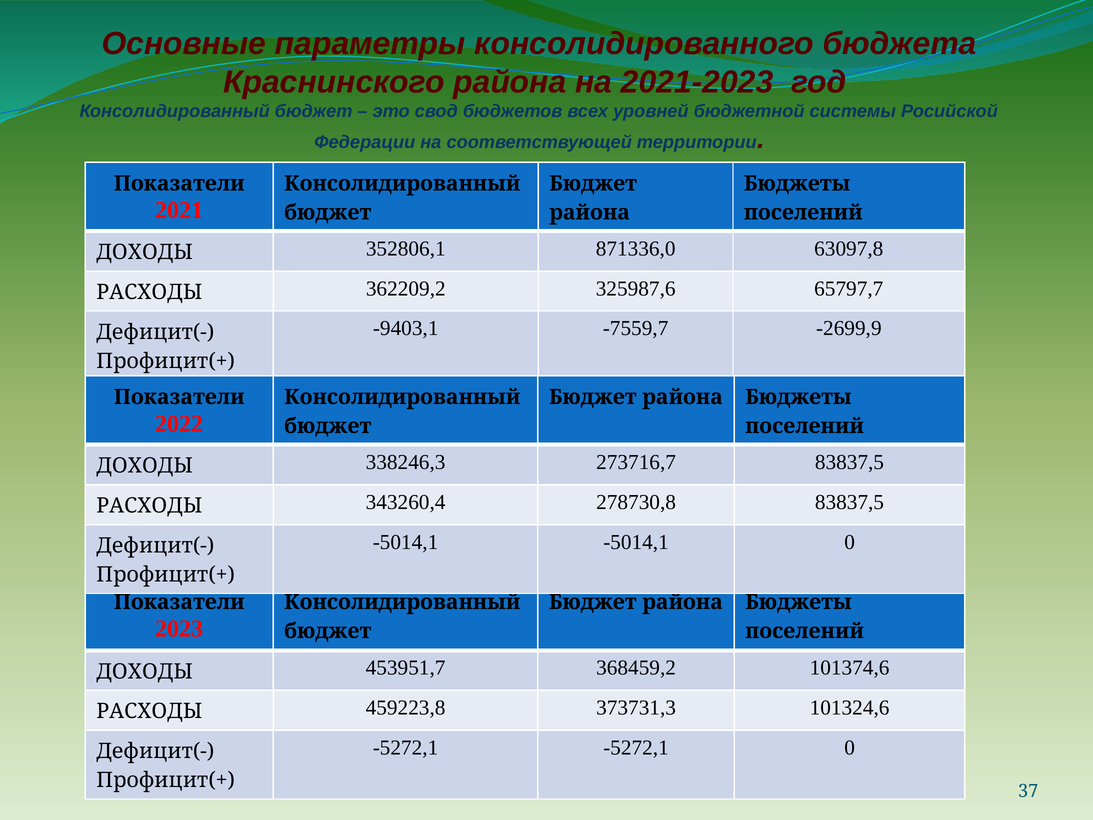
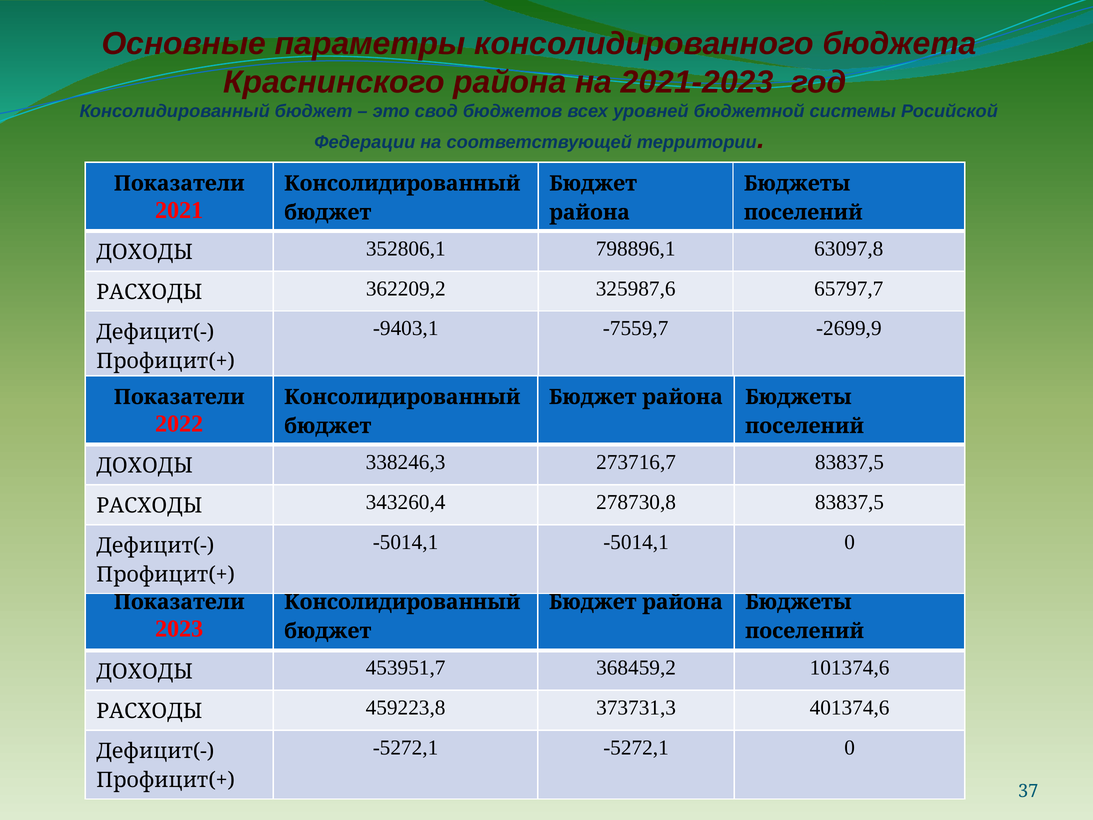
871336,0: 871336,0 -> 798896,1
101324,6: 101324,6 -> 401374,6
